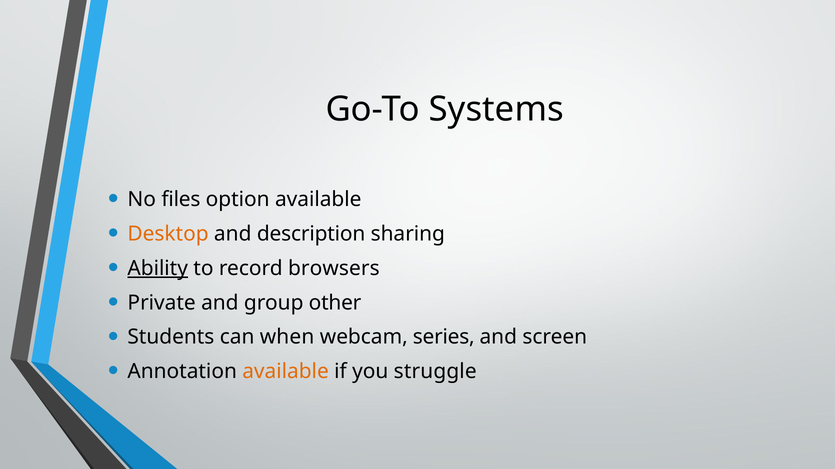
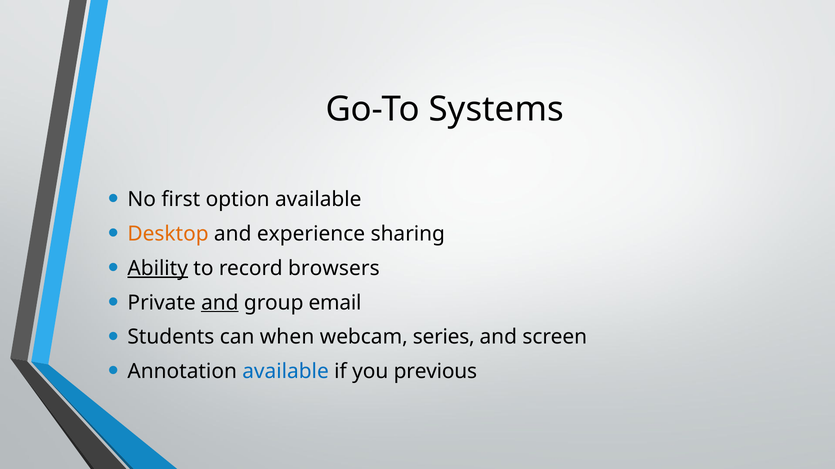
files: files -> first
description: description -> experience
and at (220, 303) underline: none -> present
other: other -> email
available at (286, 372) colour: orange -> blue
struggle: struggle -> previous
